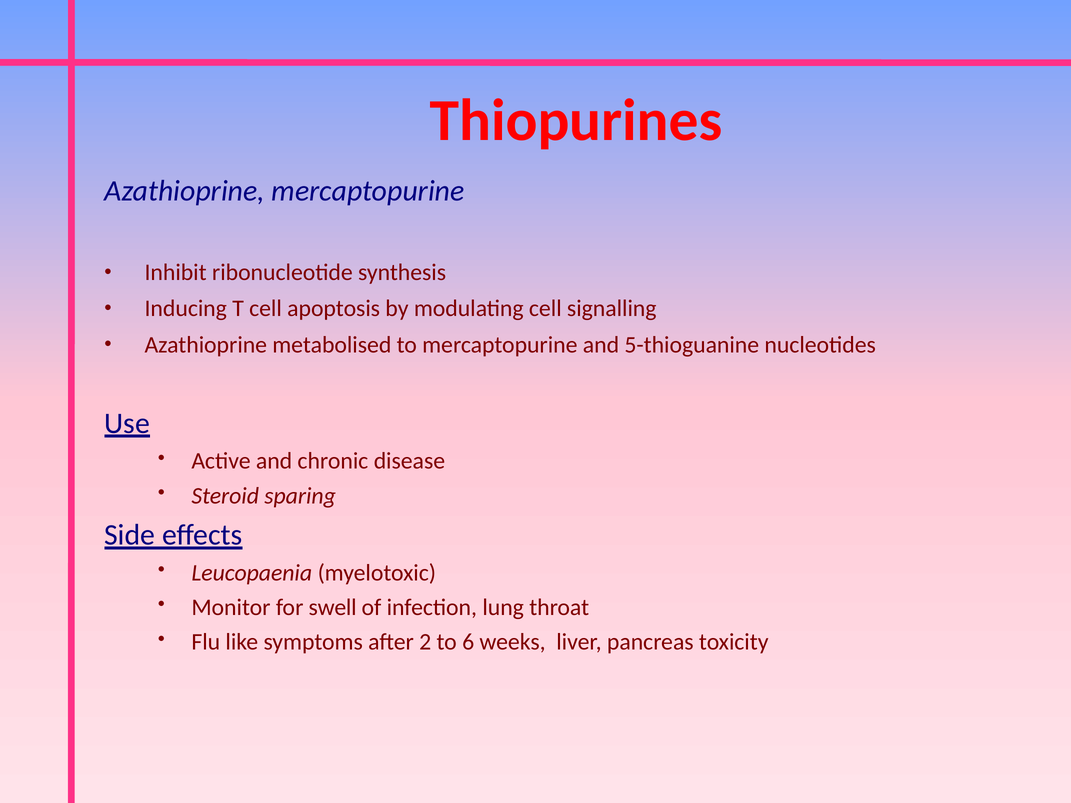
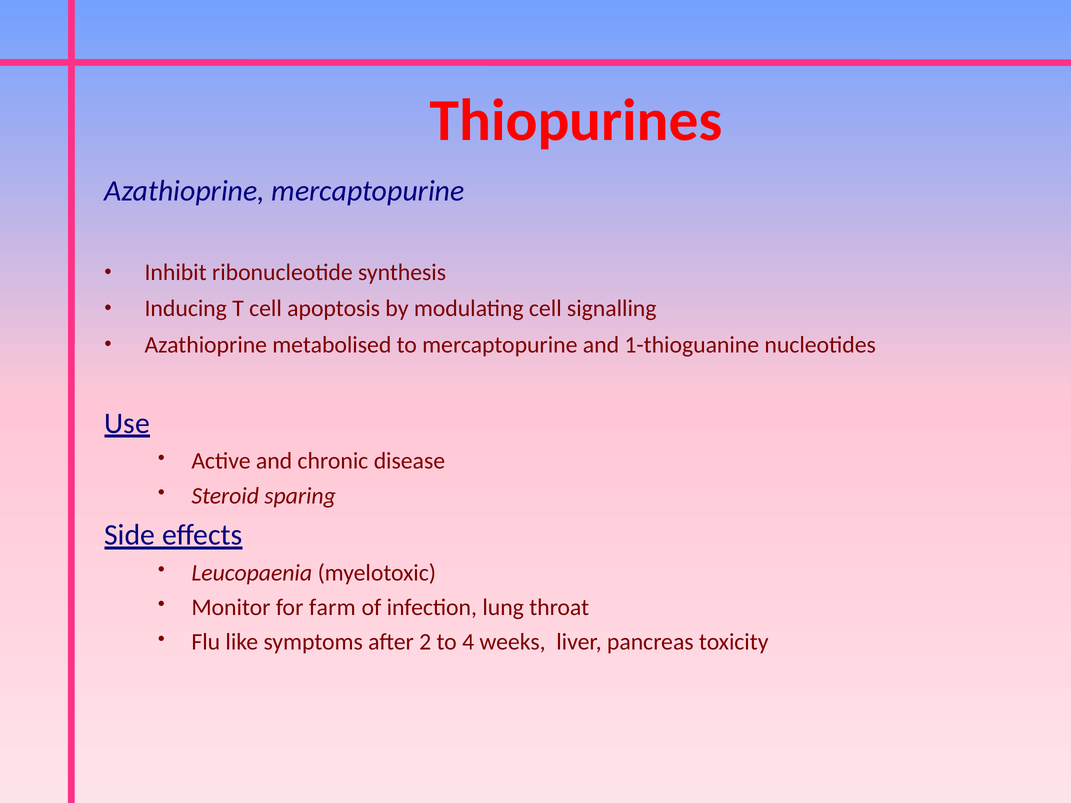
5-thioguanine: 5-thioguanine -> 1-thioguanine
swell: swell -> farm
6: 6 -> 4
